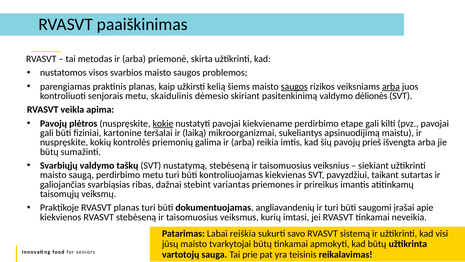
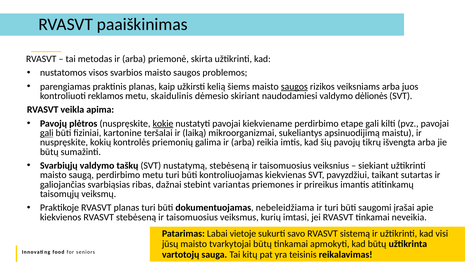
arba at (391, 86) underline: present -> none
senjorais: senjorais -> reklamos
pasitenkinimą: pasitenkinimą -> naudodamiesi
gali at (47, 133) underline: none -> present
prieš: prieš -> tikrų
angliavandenių: angliavandenių -> nebeleidžiama
reiškia: reiškia -> vietoje
prie: prie -> kitų
